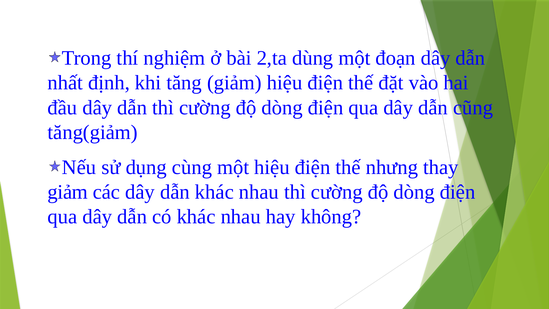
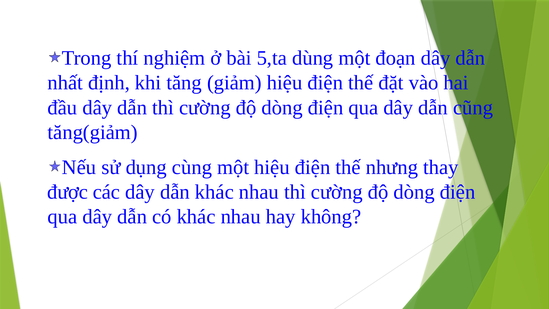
2,ta: 2,ta -> 5,ta
giảm at (68, 192): giảm -> được
